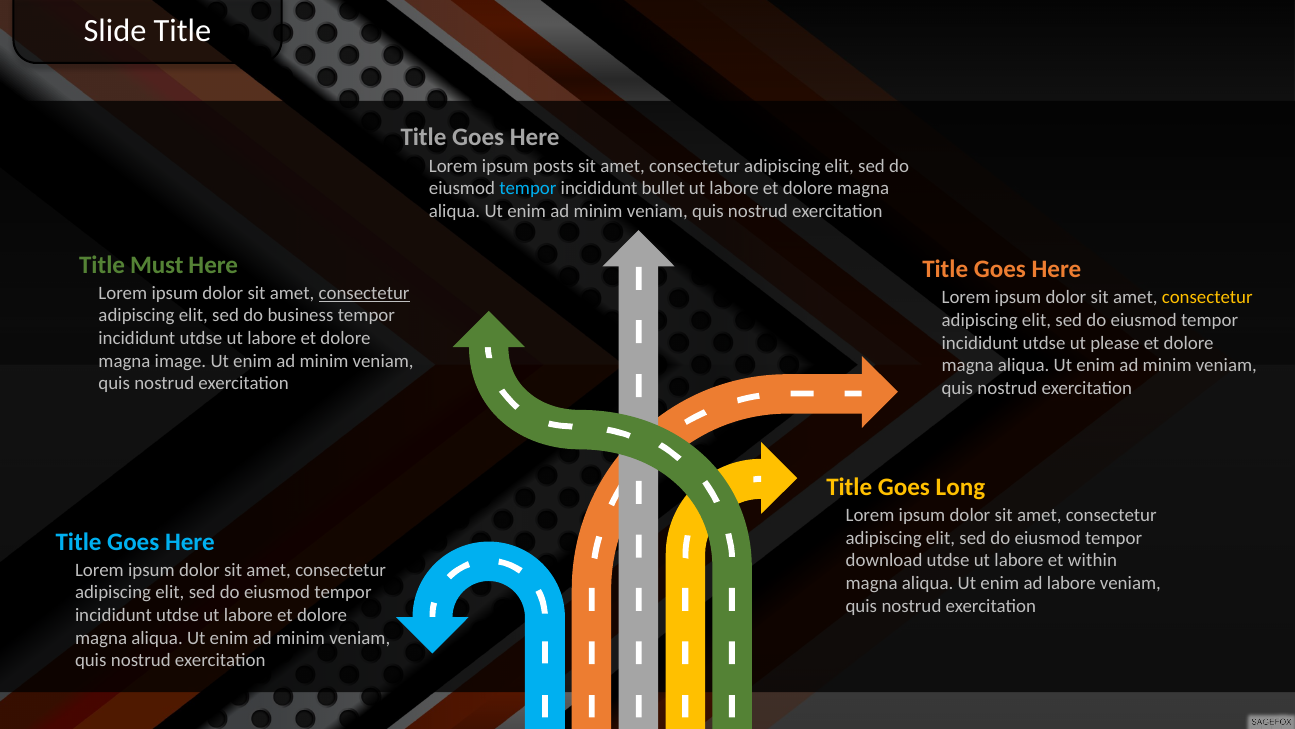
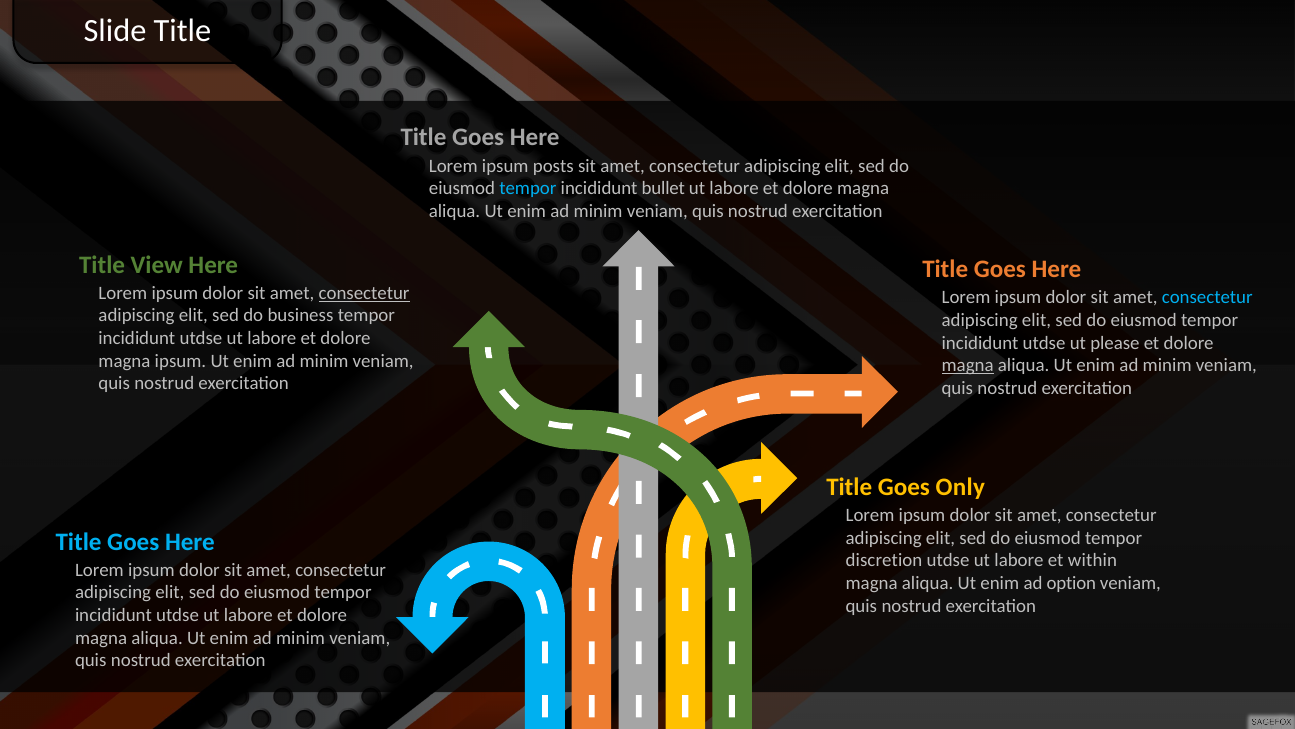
Must: Must -> View
consectetur at (1207, 297) colour: yellow -> light blue
magna image: image -> ipsum
magna at (968, 365) underline: none -> present
Long: Long -> Only
download: download -> discretion
ad labore: labore -> option
